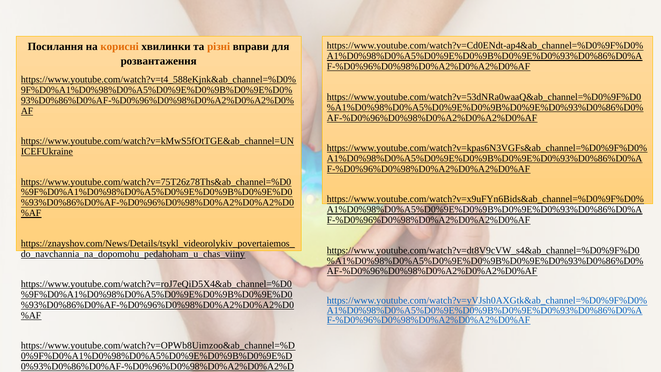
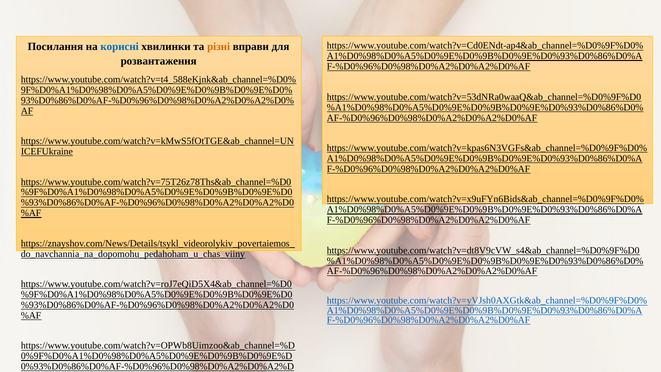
корисні colour: orange -> blue
